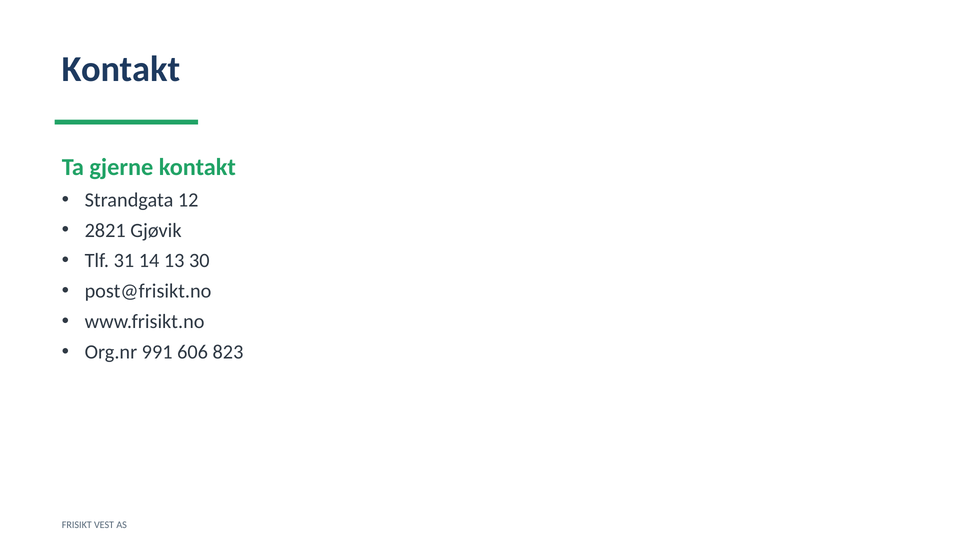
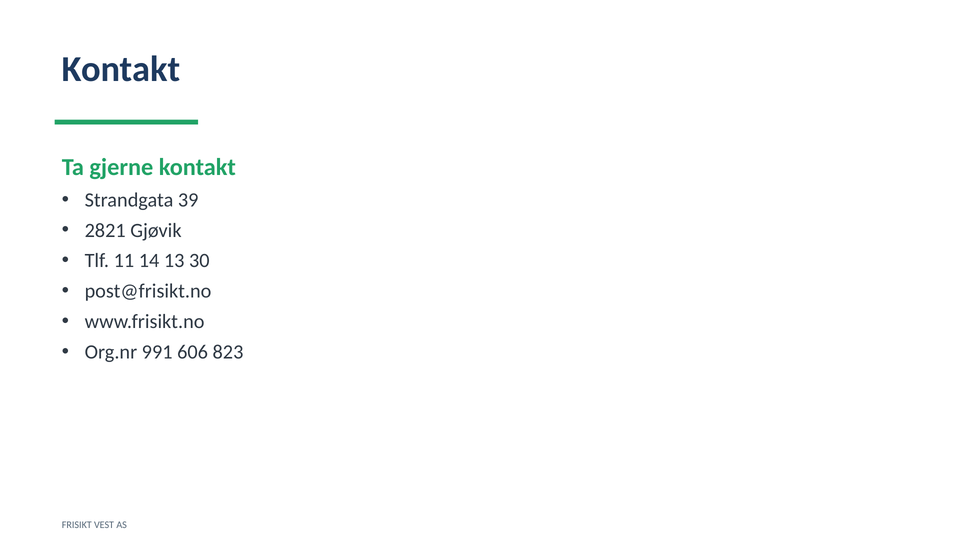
12: 12 -> 39
31: 31 -> 11
